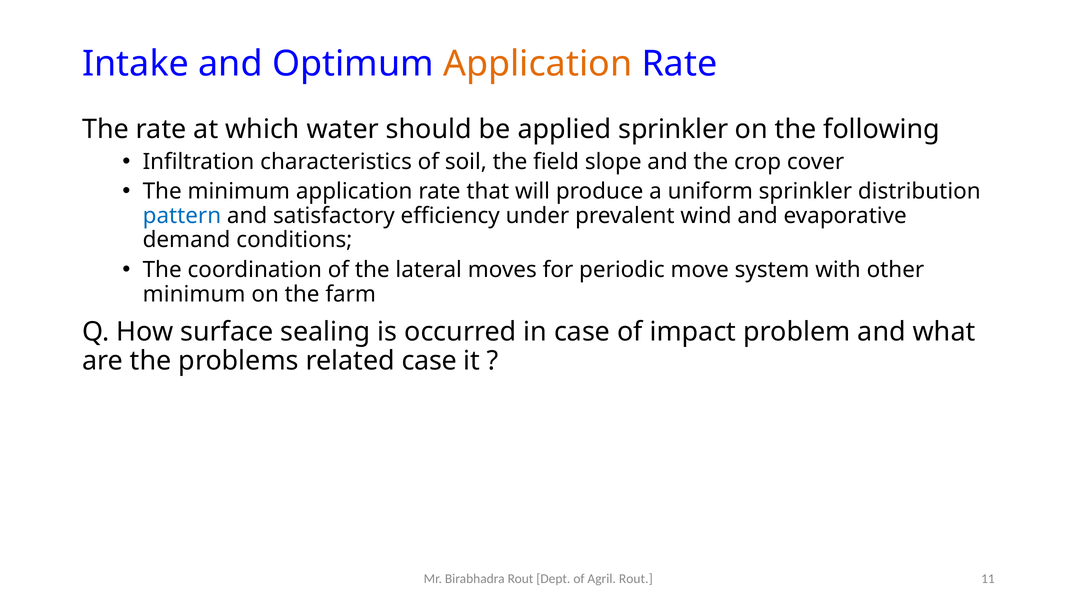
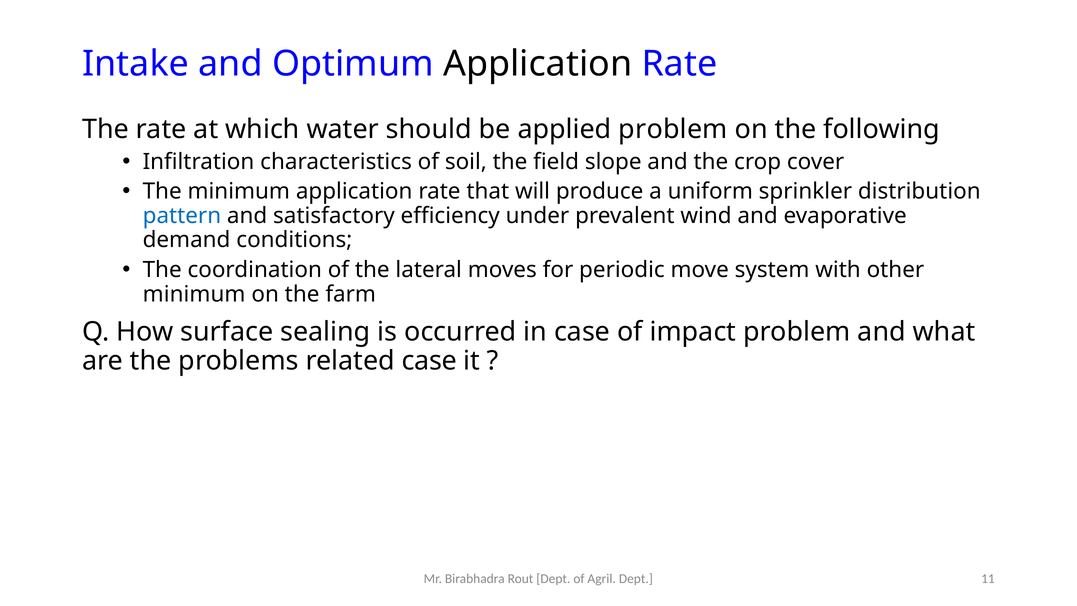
Application at (538, 64) colour: orange -> black
applied sprinkler: sprinkler -> problem
Agril Rout: Rout -> Dept
